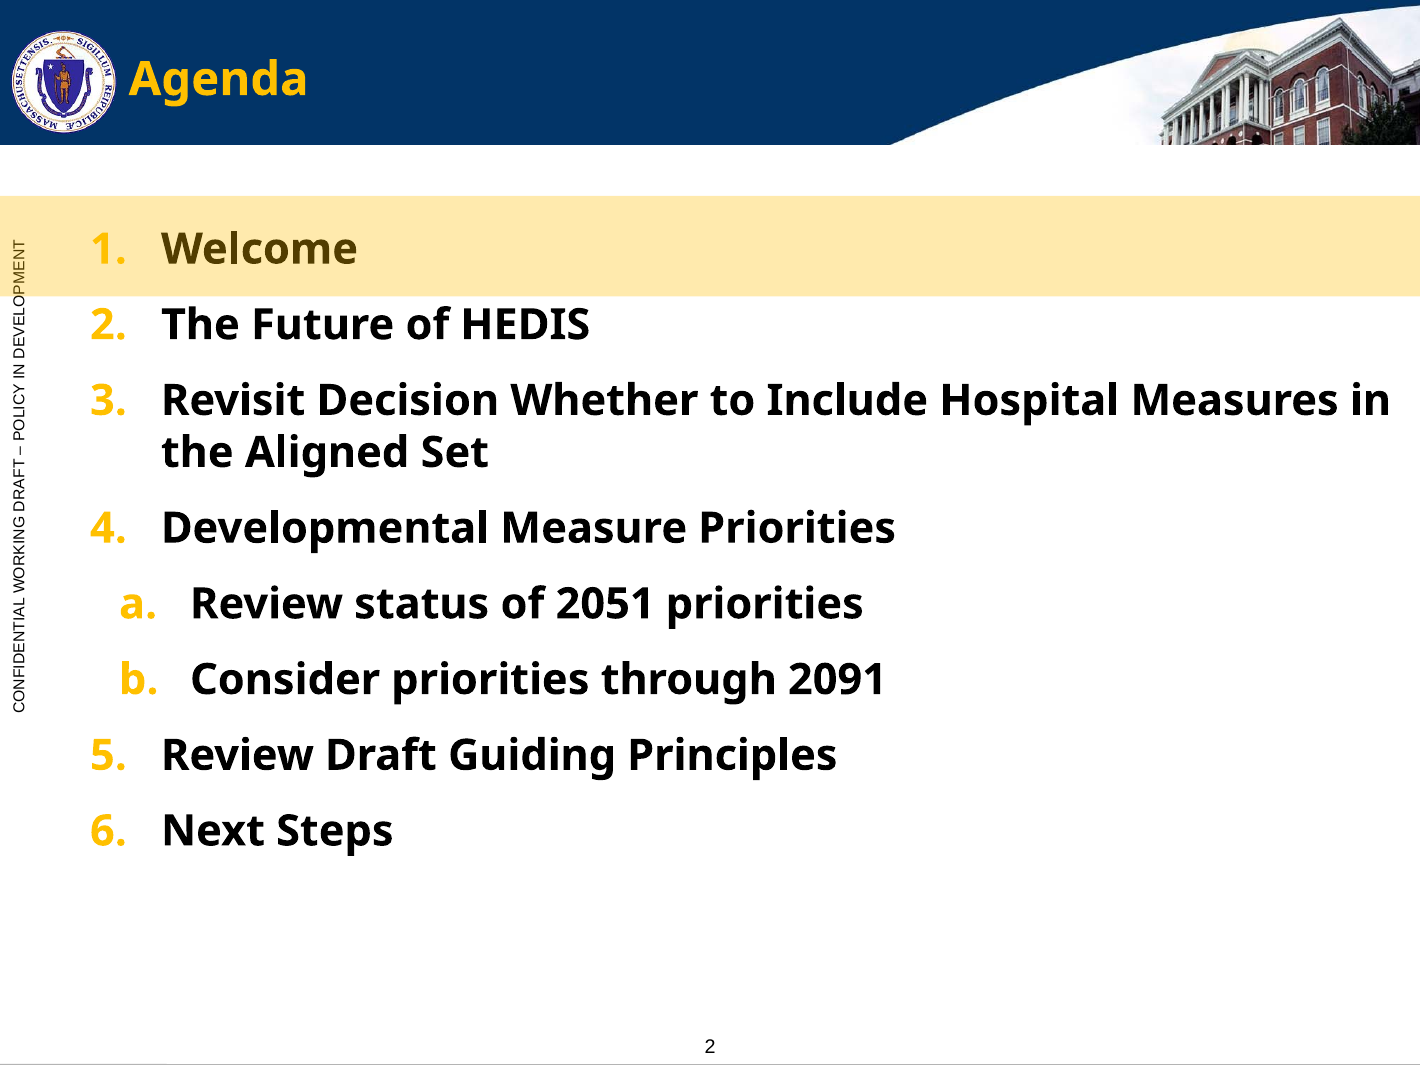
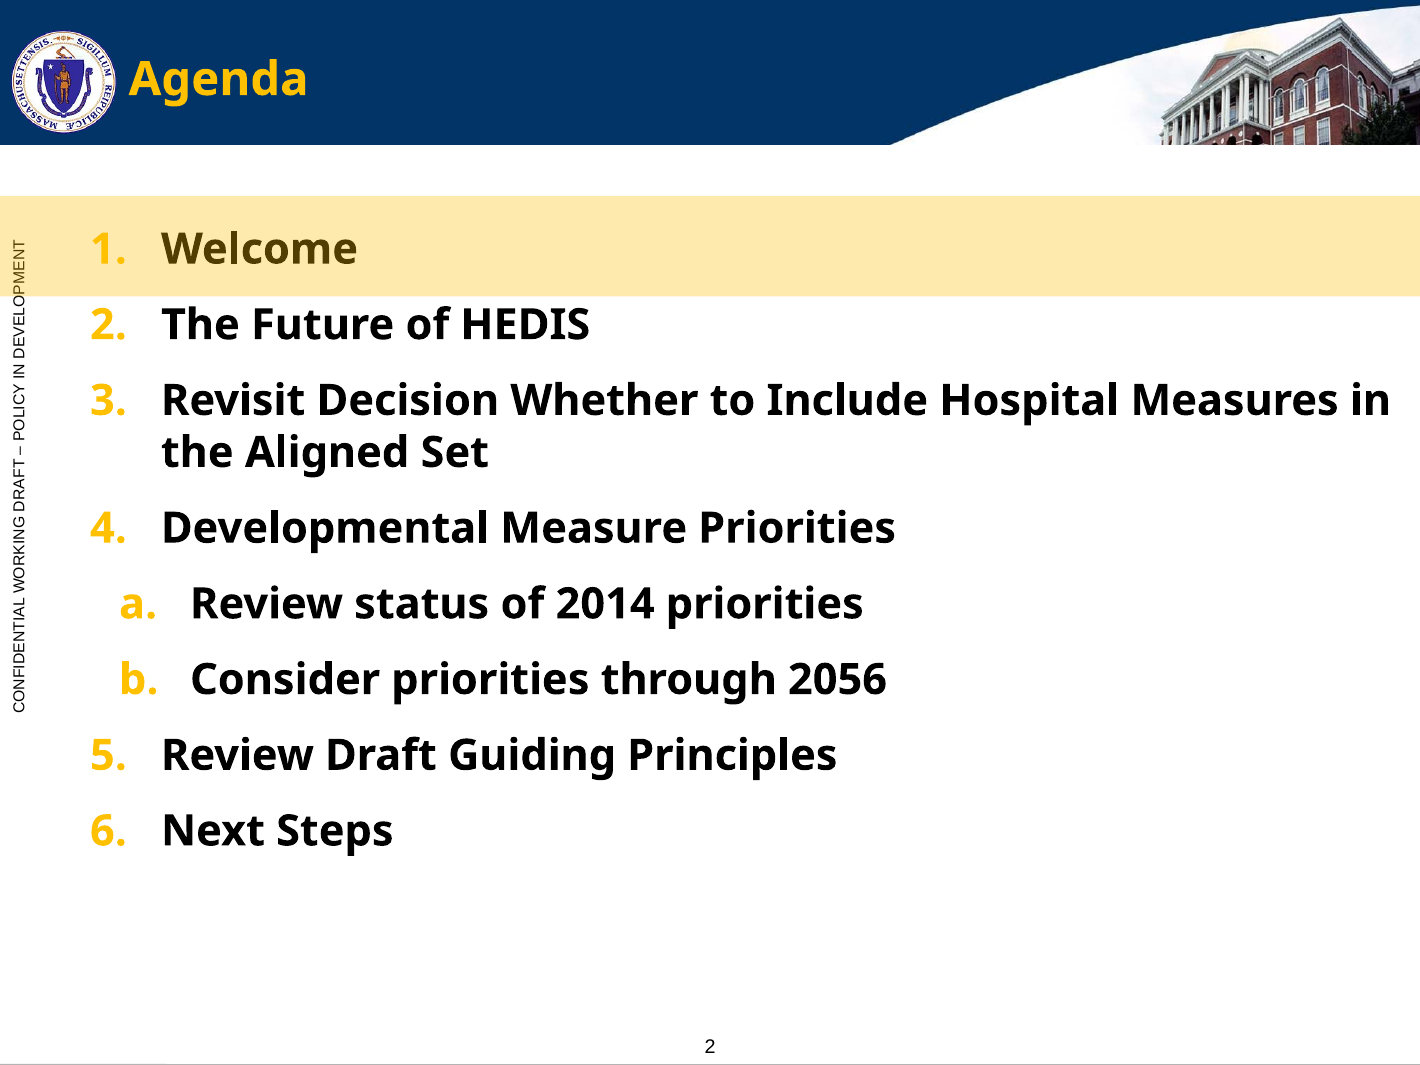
2051: 2051 -> 2014
2091: 2091 -> 2056
